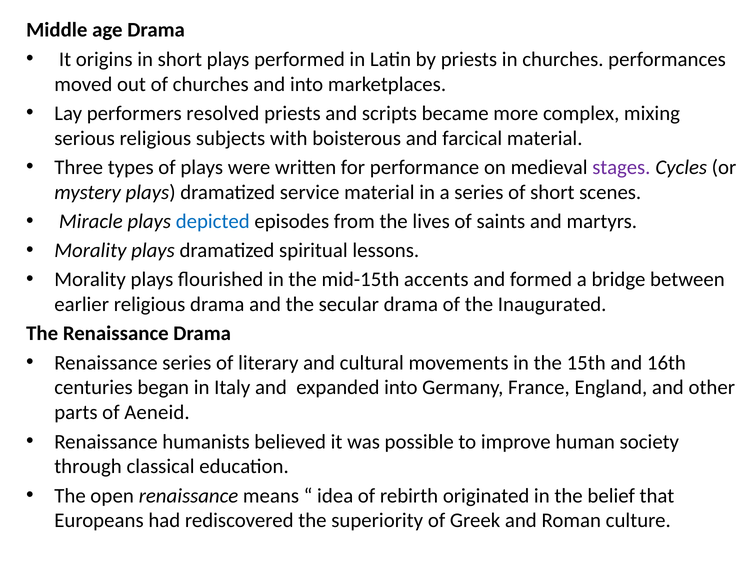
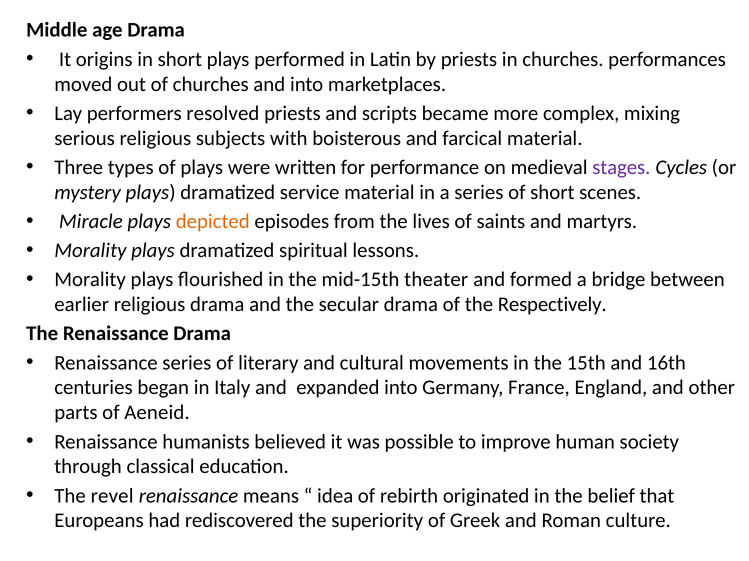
depicted colour: blue -> orange
accents: accents -> theater
Inaugurated: Inaugurated -> Respectively
open: open -> revel
